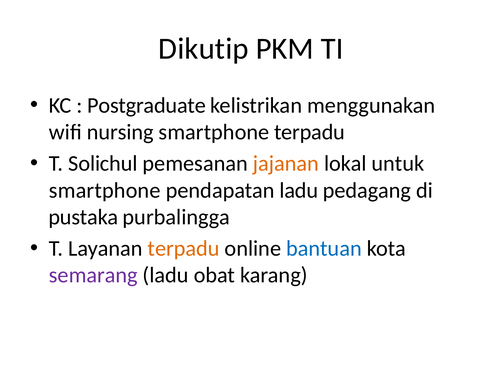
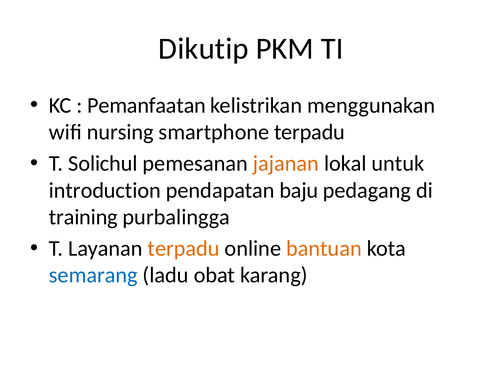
Postgraduate: Postgraduate -> Pemanfaatan
smartphone at (105, 190): smartphone -> introduction
pendapatan ladu: ladu -> baju
pustaka: pustaka -> training
bantuan colour: blue -> orange
semarang colour: purple -> blue
